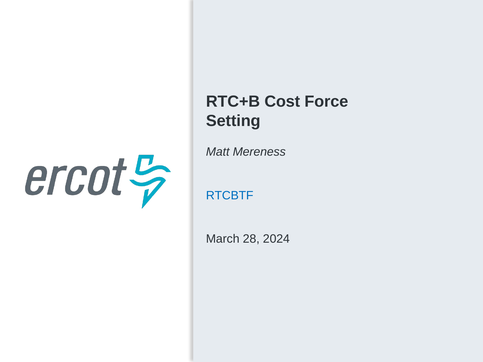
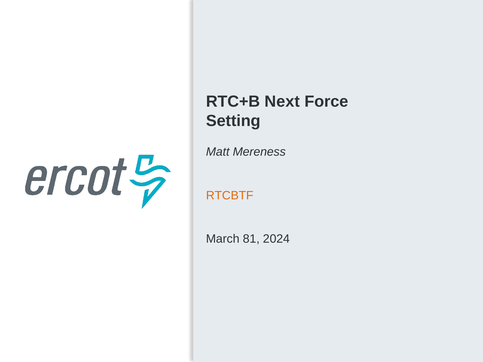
Cost: Cost -> Next
RTCBTF colour: blue -> orange
28: 28 -> 81
